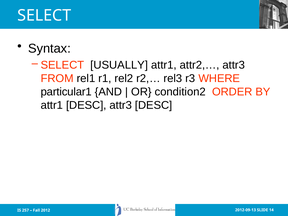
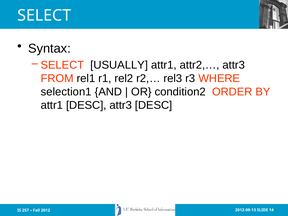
particular1: particular1 -> selection1
